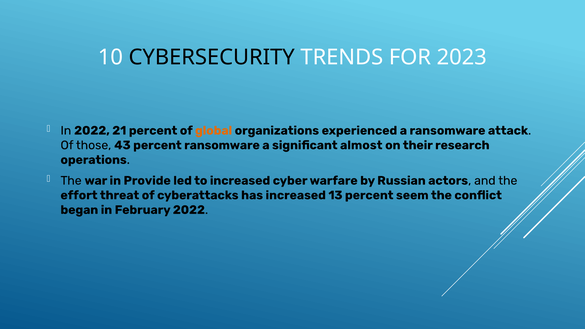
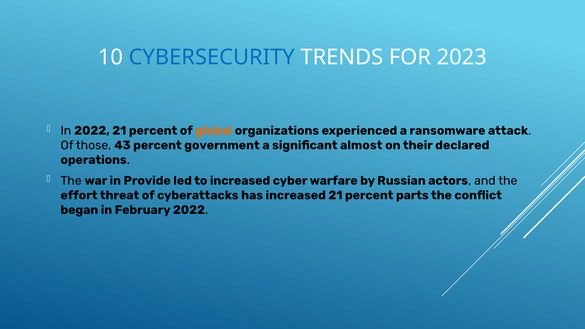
CYBERSECURITY colour: black -> blue
percent ransomware: ransomware -> government
research: research -> declared
increased 13: 13 -> 21
seem: seem -> parts
